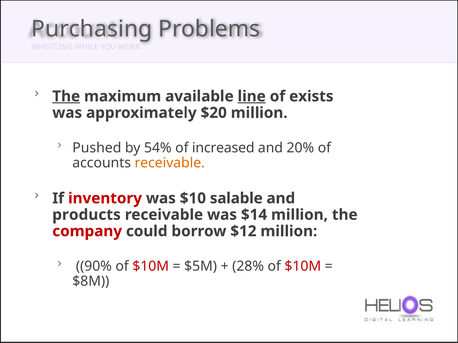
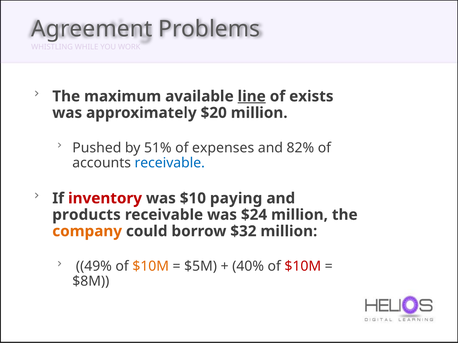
Purchasing: Purchasing -> Agreement
The at (66, 96) underline: present -> none
54%: 54% -> 51%
increased: increased -> expenses
20%: 20% -> 82%
receivable at (170, 163) colour: orange -> blue
salable: salable -> paying
$14: $14 -> $24
company colour: red -> orange
$12: $12 -> $32
90%: 90% -> 49%
$10M at (151, 267) colour: red -> orange
28%: 28% -> 40%
